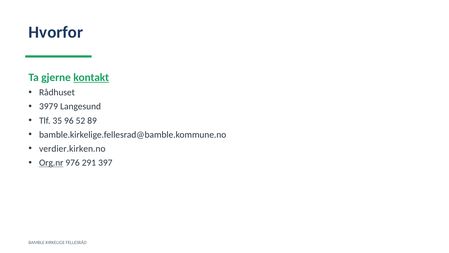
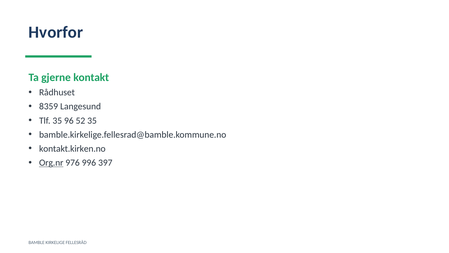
kontakt underline: present -> none
3979: 3979 -> 8359
52 89: 89 -> 35
verdier.kirken.no: verdier.kirken.no -> kontakt.kirken.no
291: 291 -> 996
